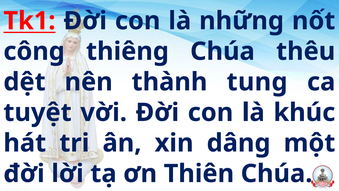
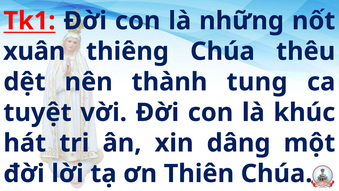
công: công -> xuân
